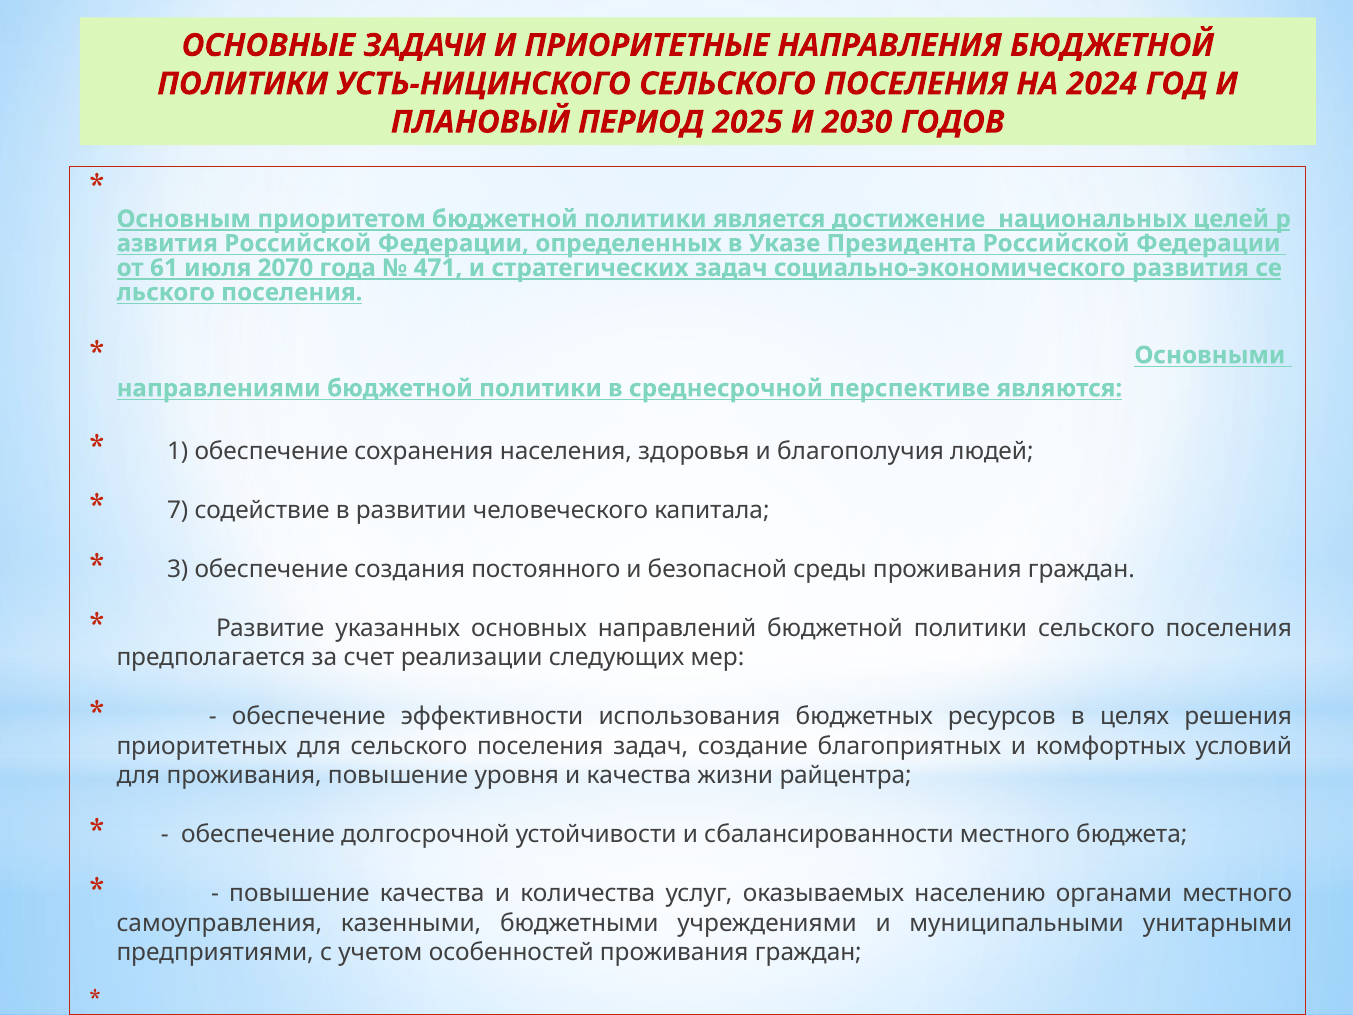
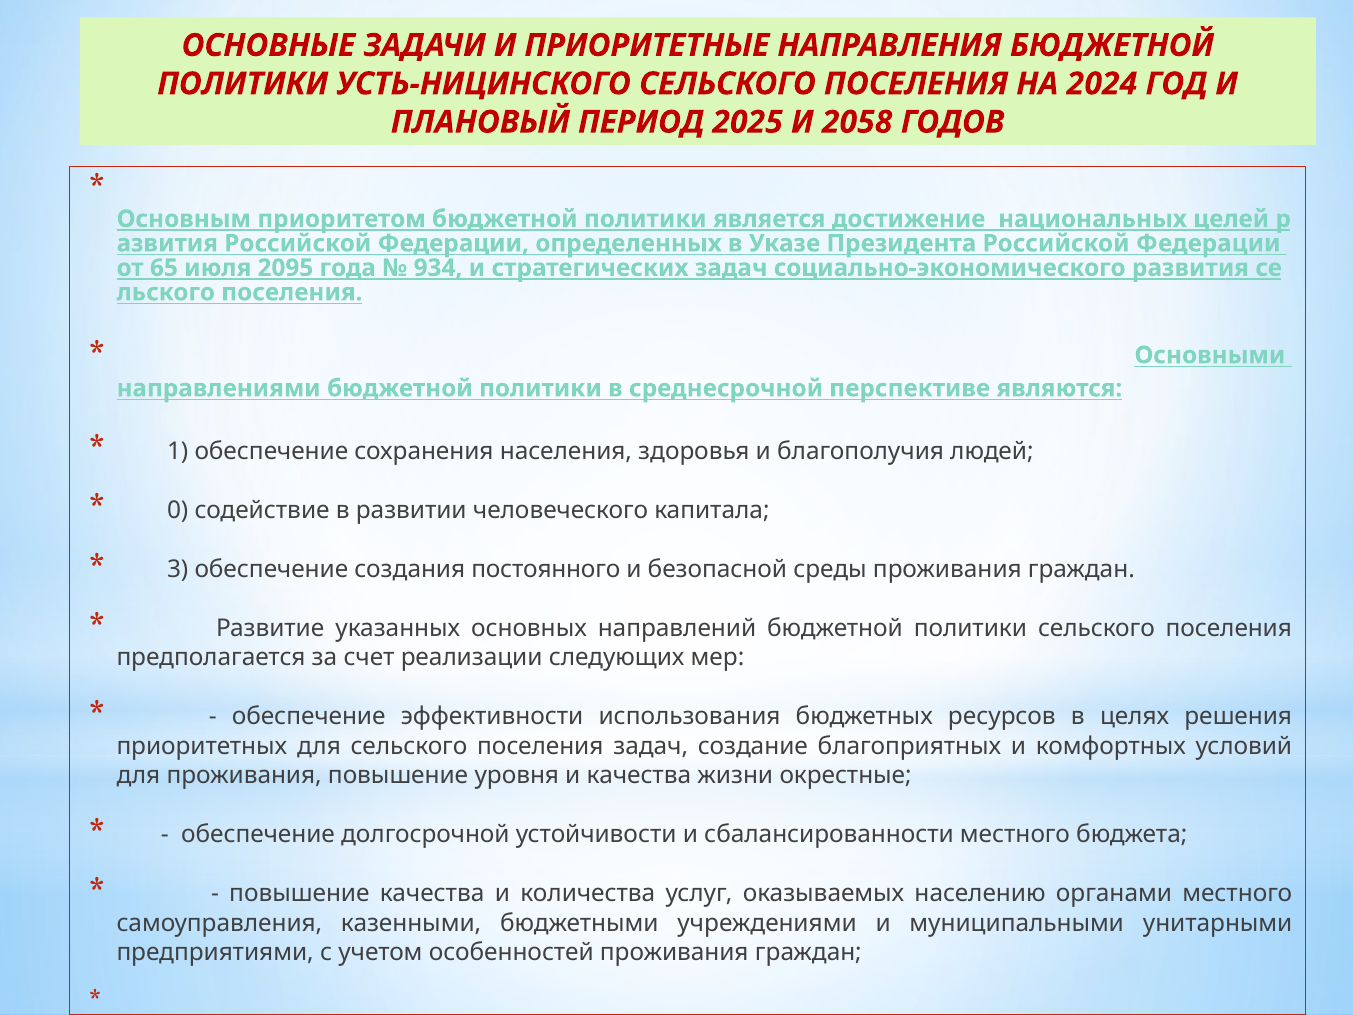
2030: 2030 -> 2058
61: 61 -> 65
2070: 2070 -> 2095
471: 471 -> 934
7: 7 -> 0
райцентра: райцентра -> окрестные
